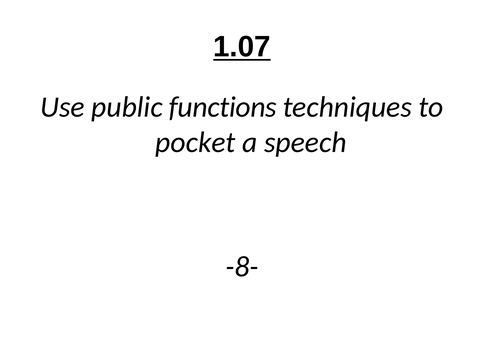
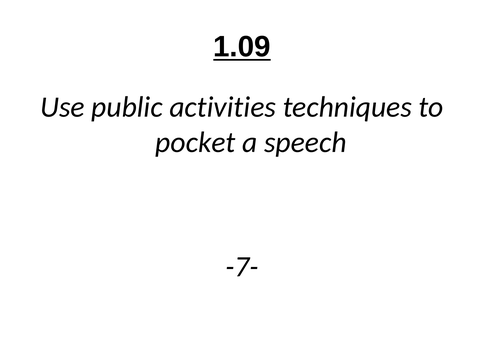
1.07: 1.07 -> 1.09
functions: functions -> activities
-8-: -8- -> -7-
